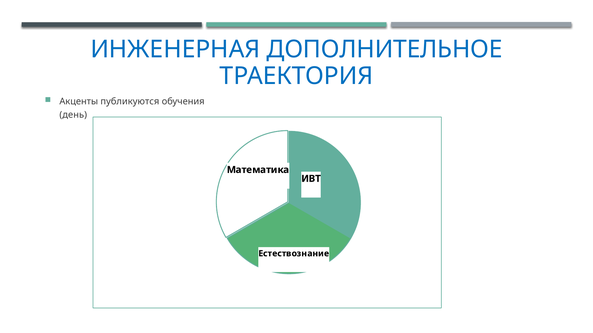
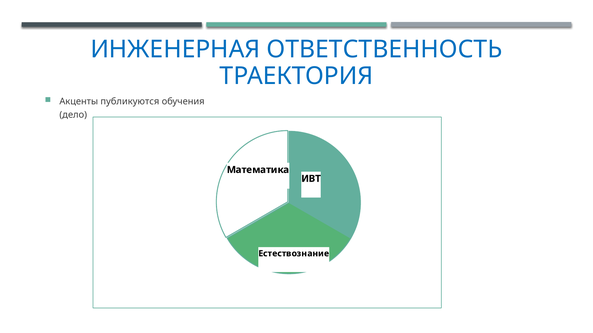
ДОПОЛНИТЕЛЬНОЕ: ДОПОЛНИТЕЛЬНОЕ -> ОТВЕТСТВЕННОСТЬ
день: день -> дело
